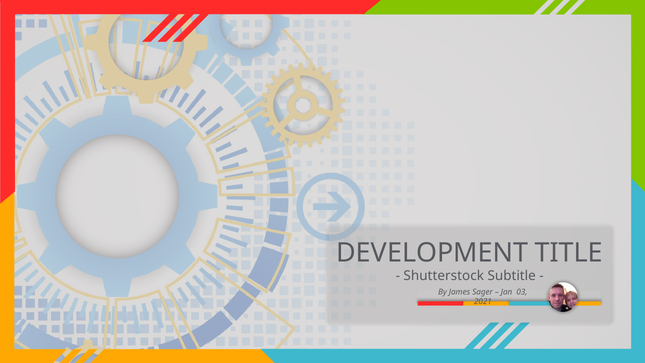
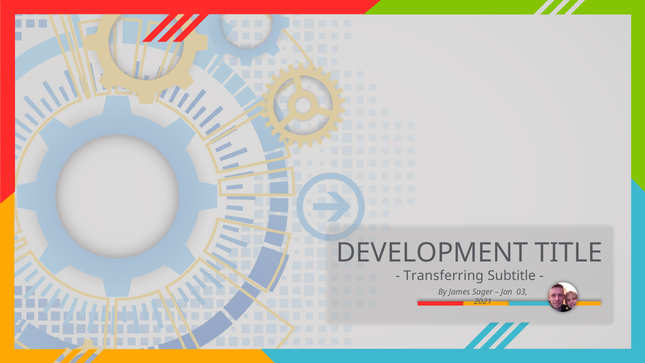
Shutterstock: Shutterstock -> Transferring
